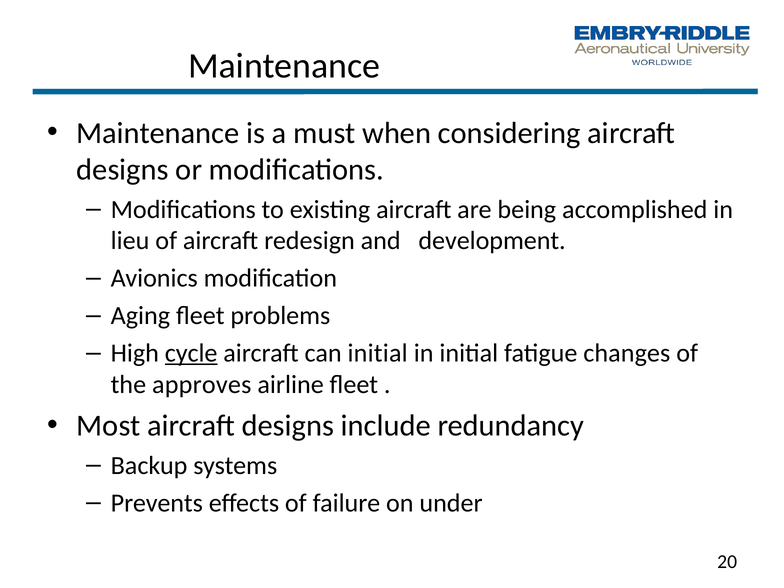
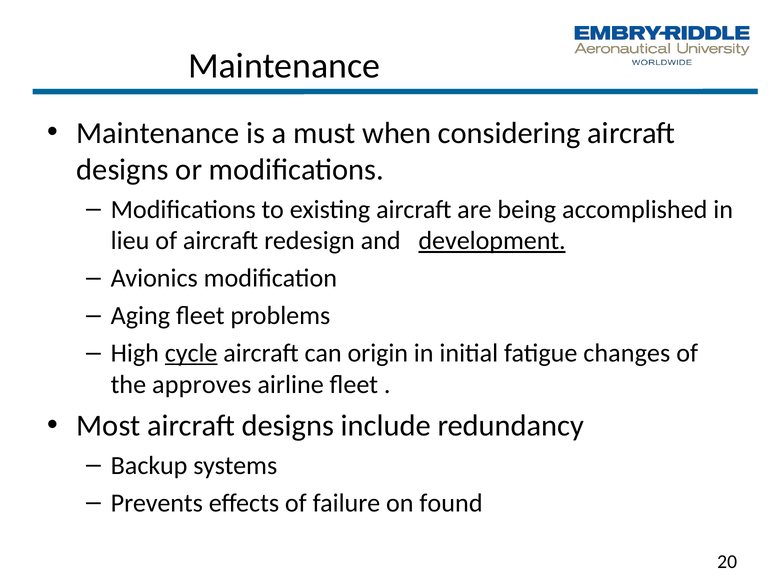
development underline: none -> present
can initial: initial -> origin
under: under -> found
